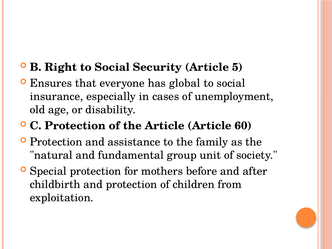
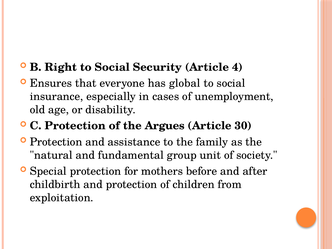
5: 5 -> 4
the Article: Article -> Argues
60: 60 -> 30
